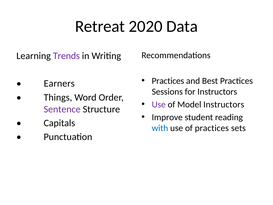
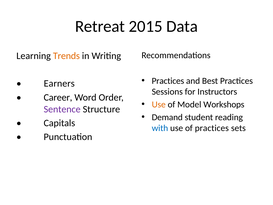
2020: 2020 -> 2015
Trends colour: purple -> orange
Things: Things -> Career
Use at (159, 104) colour: purple -> orange
Model Instructors: Instructors -> Workshops
Improve: Improve -> Demand
